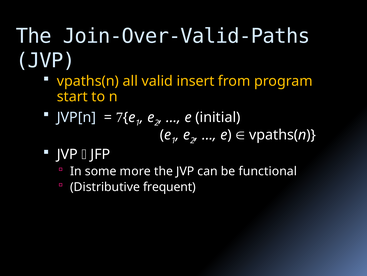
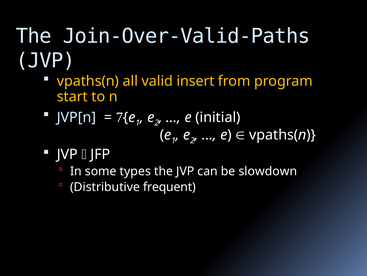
more: more -> types
functional: functional -> slowdown
